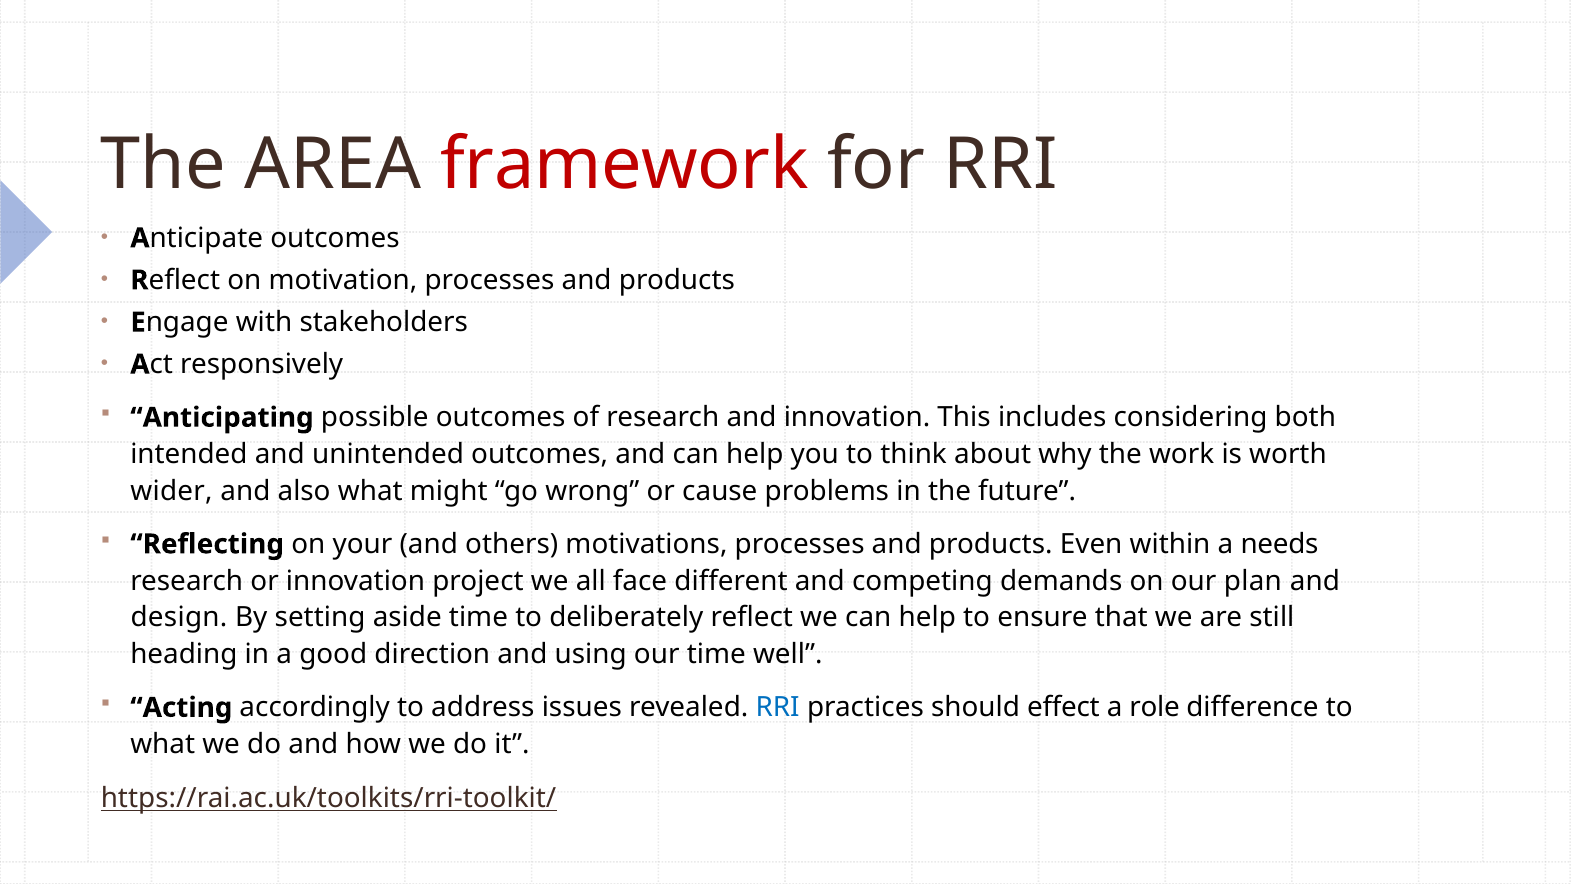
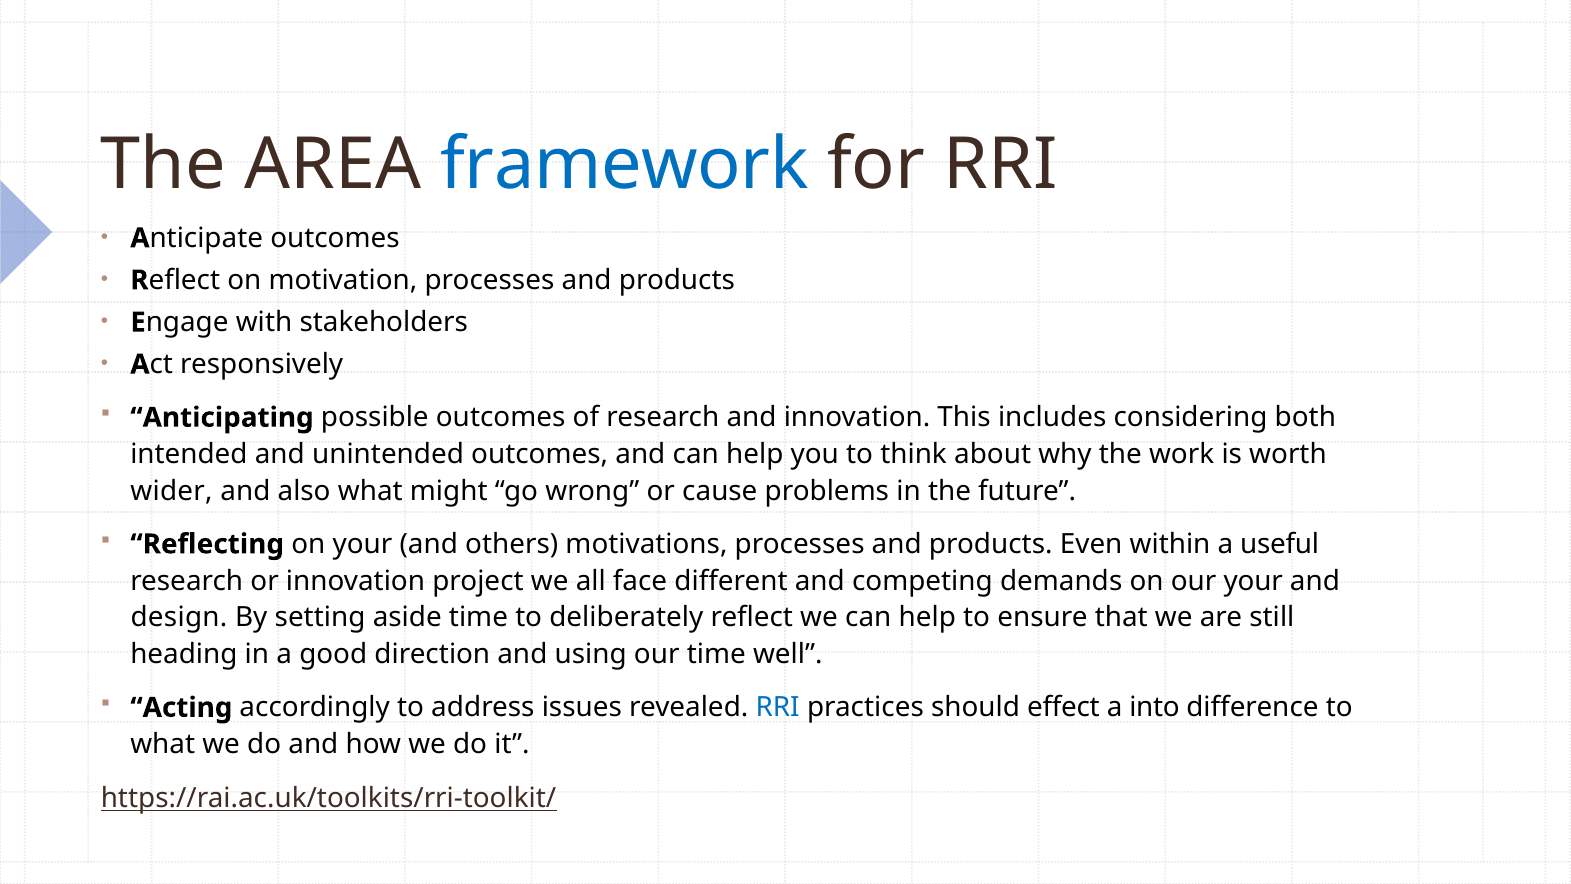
framework colour: red -> blue
needs: needs -> useful
our plan: plan -> your
role: role -> into
